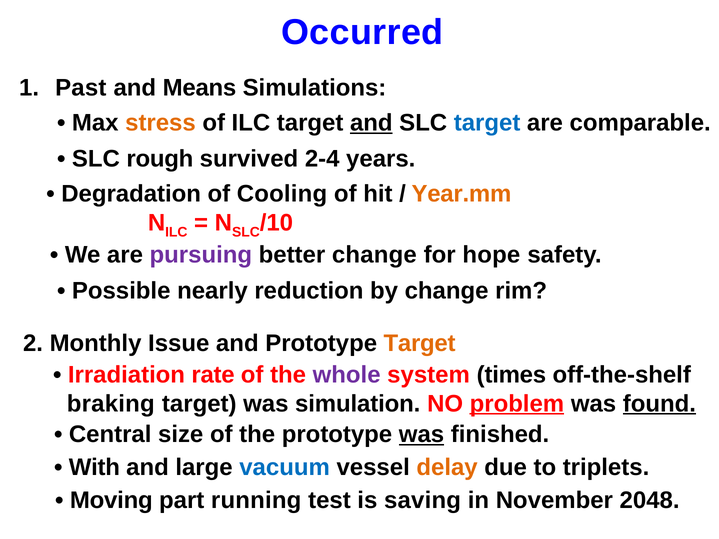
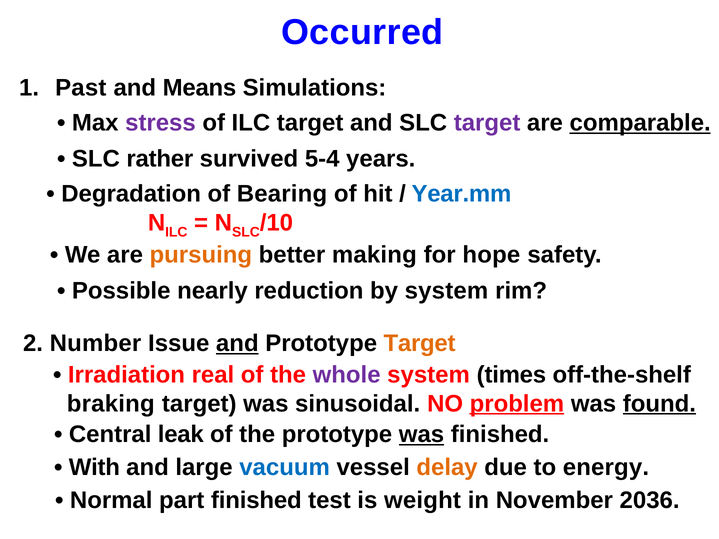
stress colour: orange -> purple
and at (371, 123) underline: present -> none
target at (487, 123) colour: blue -> purple
comparable underline: none -> present
rough: rough -> rather
2-4: 2-4 -> 5-4
Cooling: Cooling -> Bearing
Year.mm colour: orange -> blue
pursuing colour: purple -> orange
better change: change -> making
by change: change -> system
Monthly: Monthly -> Number
and at (237, 344) underline: none -> present
rate: rate -> real
simulation: simulation -> sinusoidal
size: size -> leak
triplets: triplets -> energy
Moving: Moving -> Normal
part running: running -> finished
saving: saving -> weight
2048: 2048 -> 2036
